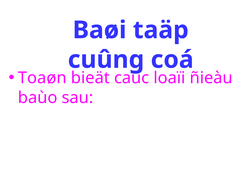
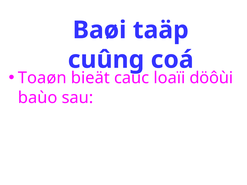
ñieàu: ñieàu -> döôùi
